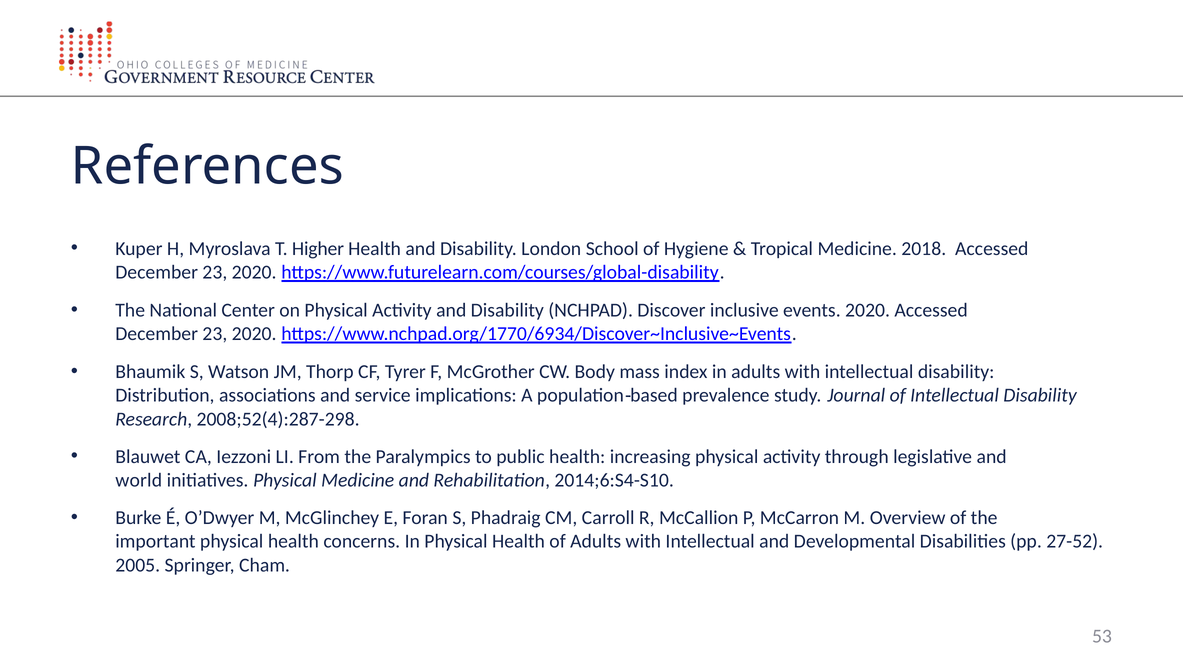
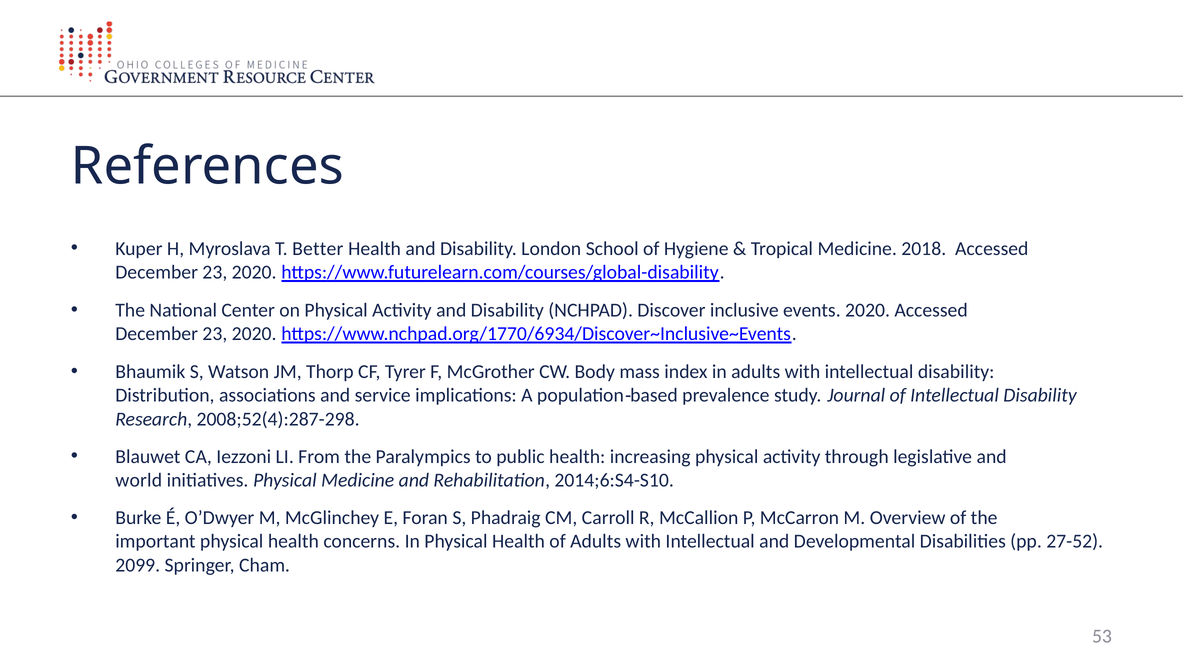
Higher: Higher -> Better
2005: 2005 -> 2099
